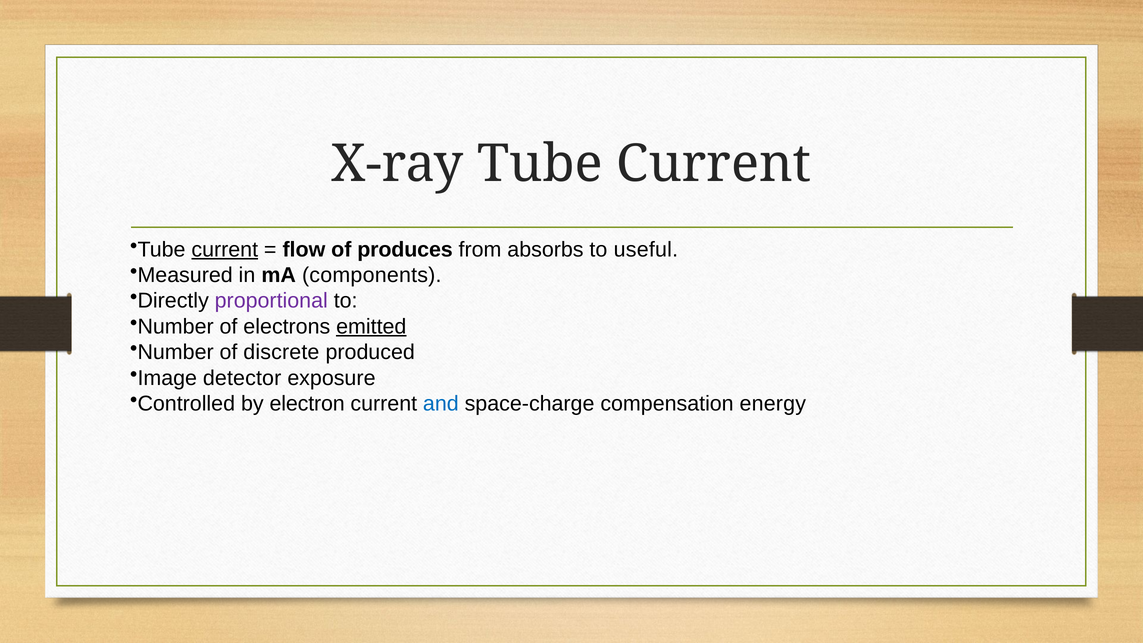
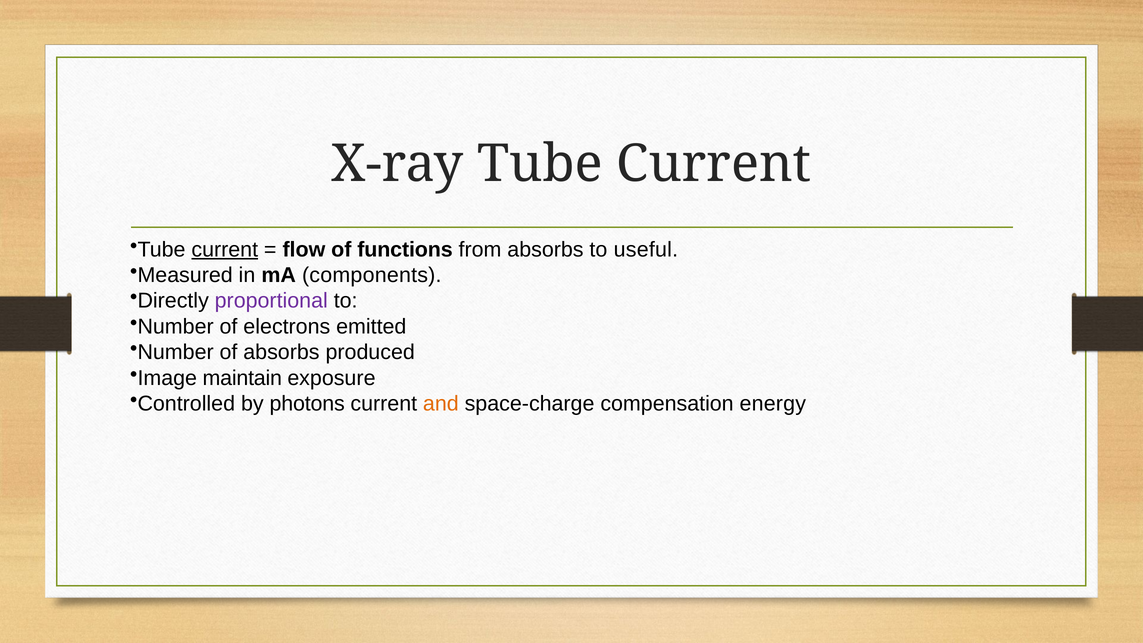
produces: produces -> functions
emitted underline: present -> none
of discrete: discrete -> absorbs
detector: detector -> maintain
electron: electron -> photons
and colour: blue -> orange
